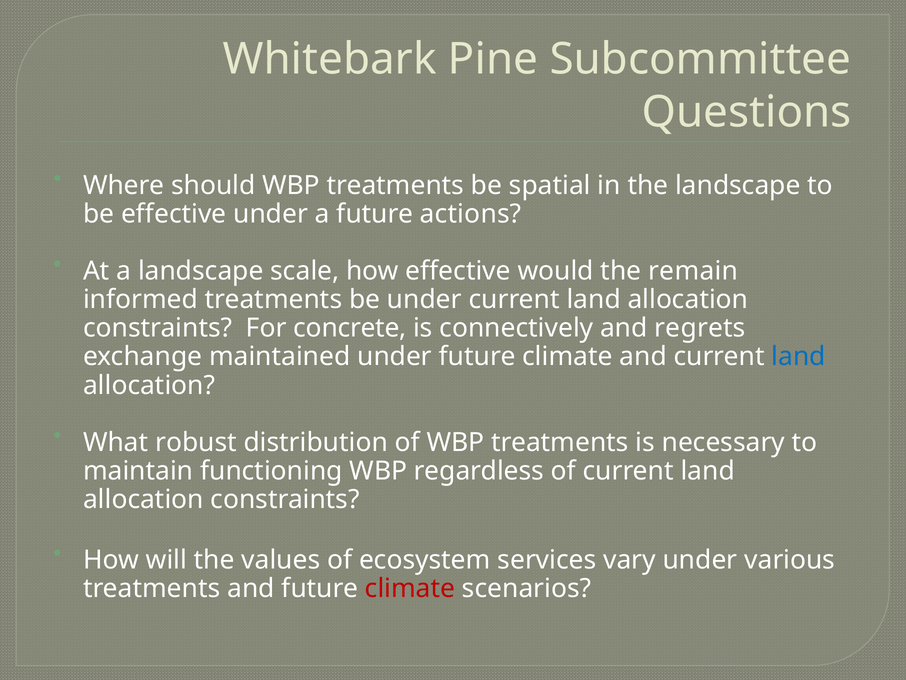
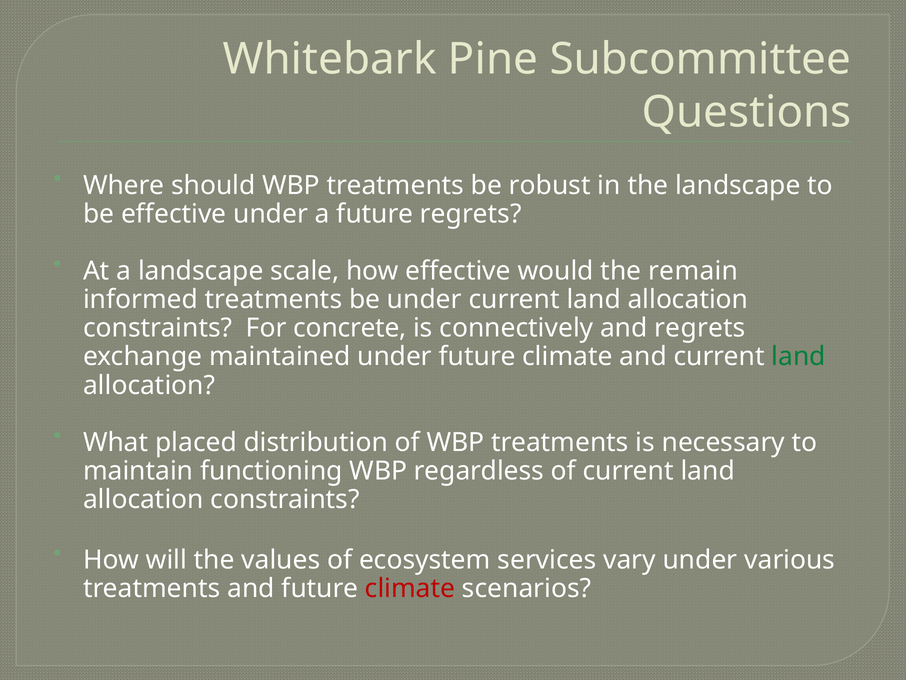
spatial: spatial -> robust
future actions: actions -> regrets
land at (799, 356) colour: blue -> green
robust: robust -> placed
